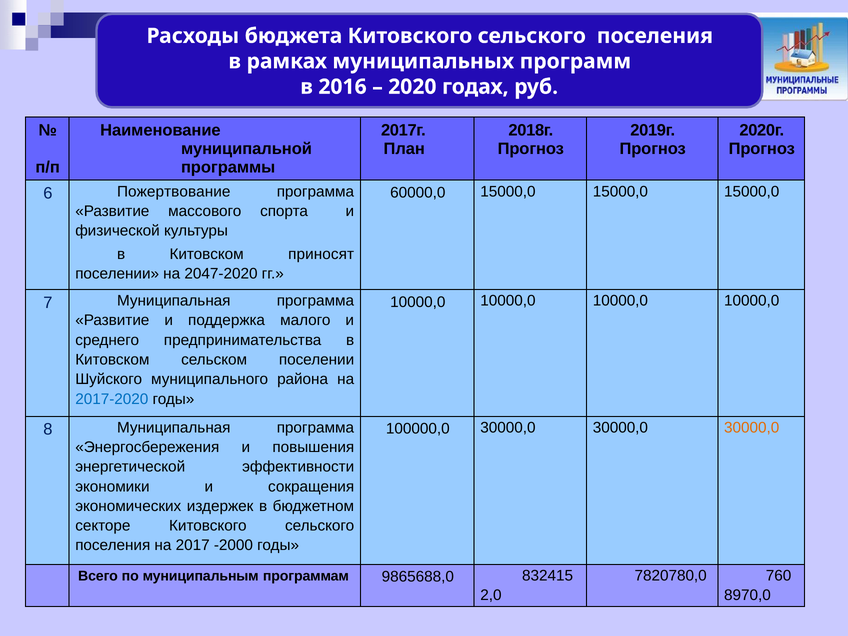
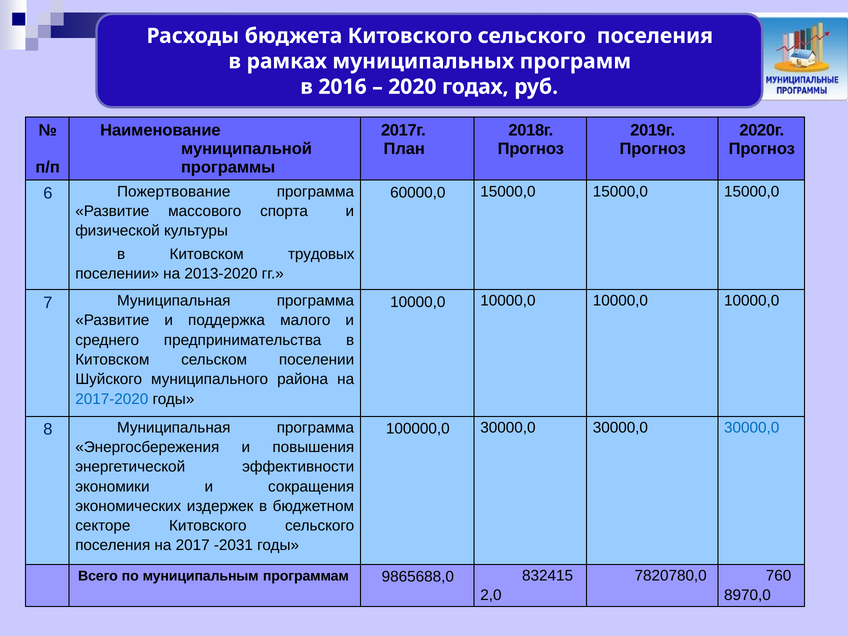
приносят: приносят -> трудовых
2047-2020: 2047-2020 -> 2013-2020
30000,0 at (752, 428) colour: orange -> blue
-2000: -2000 -> -2031
